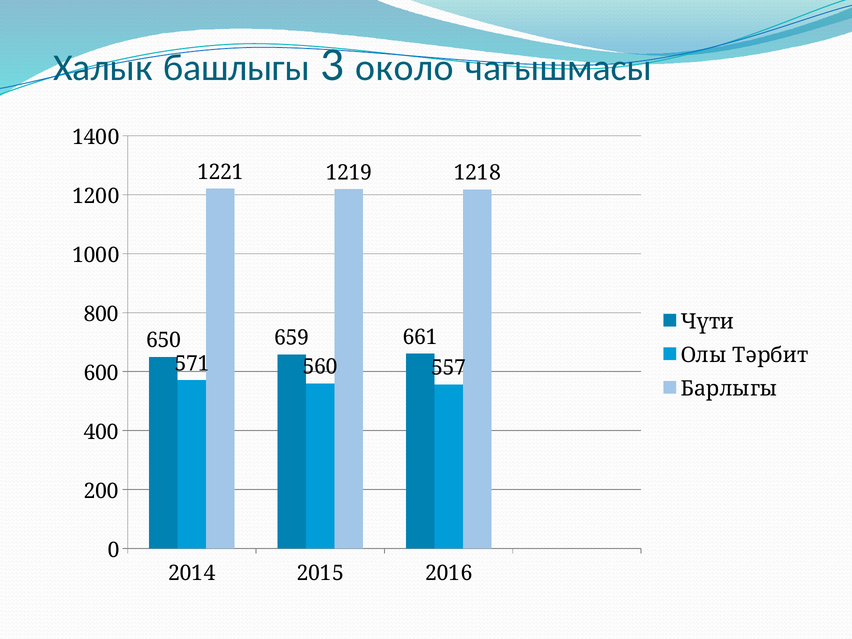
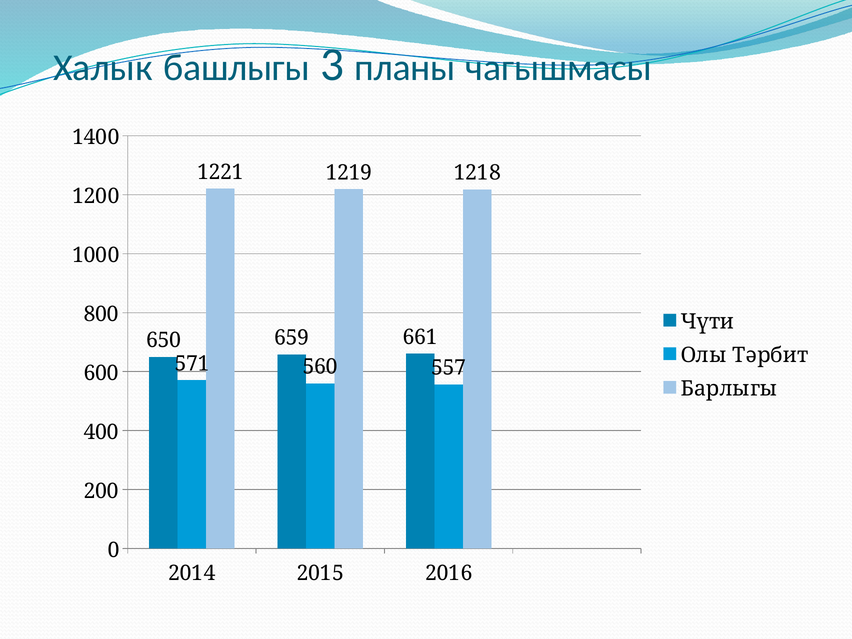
около: около -> планы
